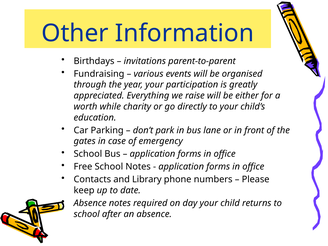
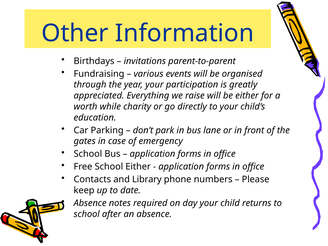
School Notes: Notes -> Either
